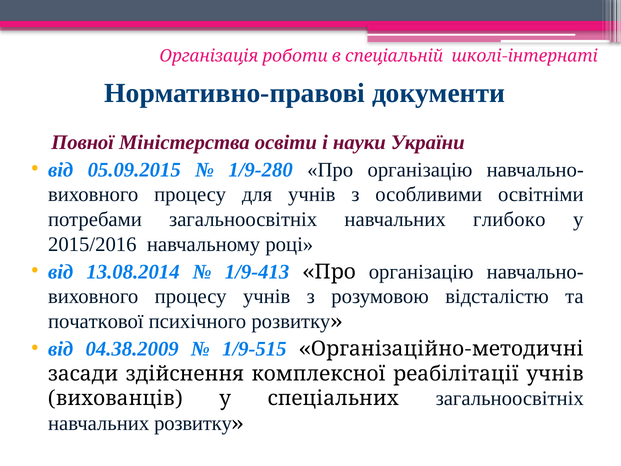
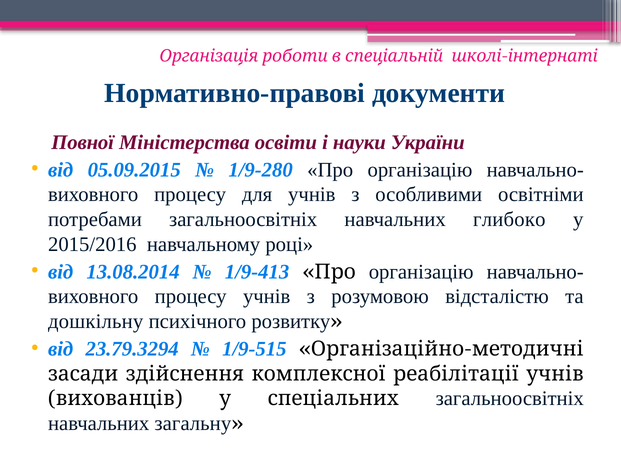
початкової: початкової -> дошкільну
04.38.2009: 04.38.2009 -> 23.79.3294
навчальних розвитку: розвитку -> загальну
